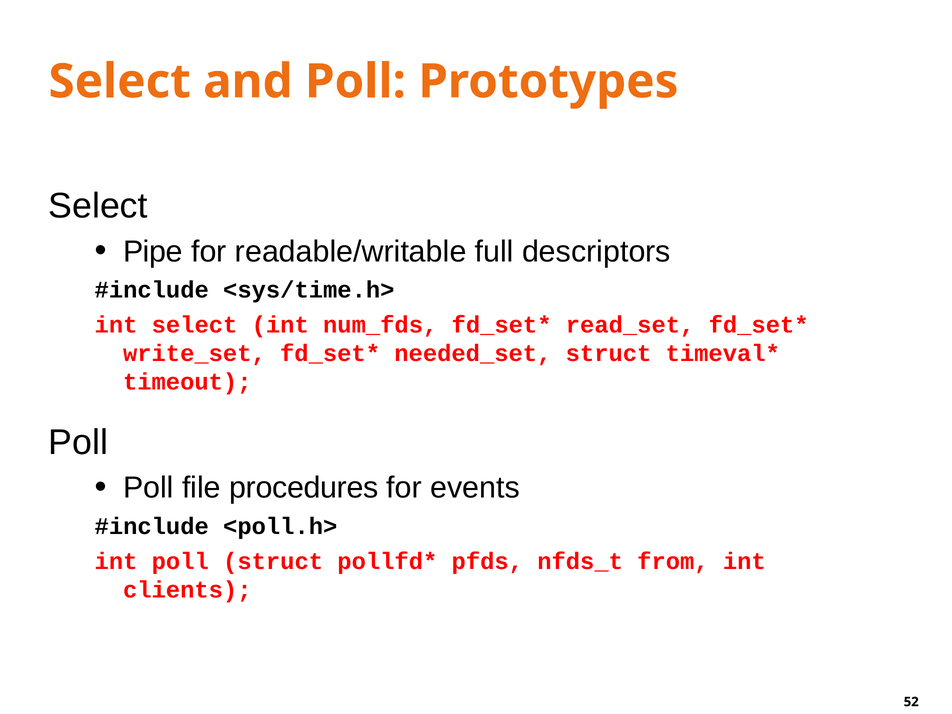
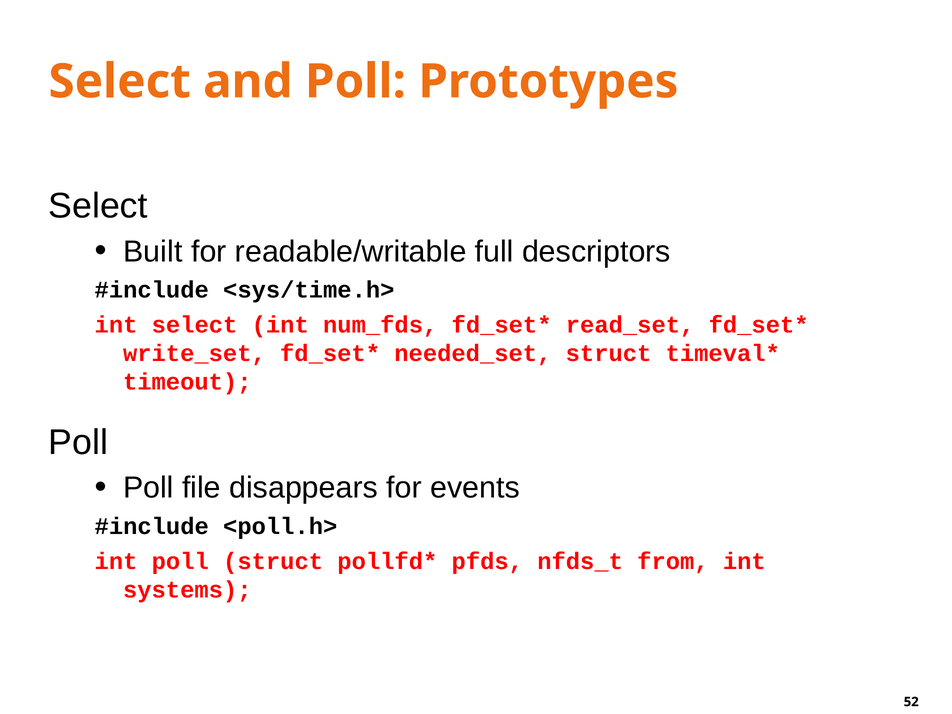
Pipe: Pipe -> Built
procedures: procedures -> disappears
clients: clients -> systems
